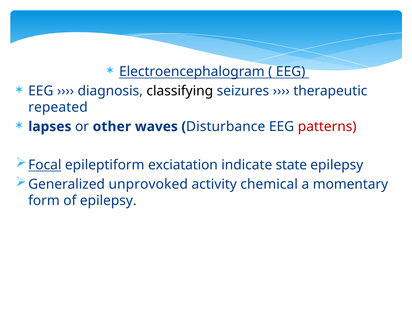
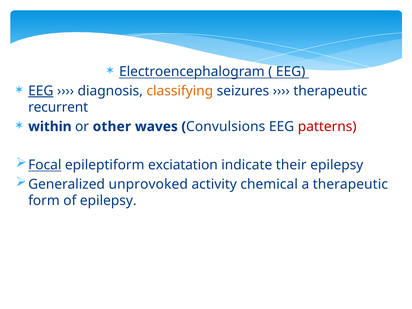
EEG at (41, 91) underline: none -> present
classifying colour: black -> orange
repeated: repeated -> recurrent
lapses: lapses -> within
Disturbance: Disturbance -> Convulsions
state: state -> their
a momentary: momentary -> therapeutic
